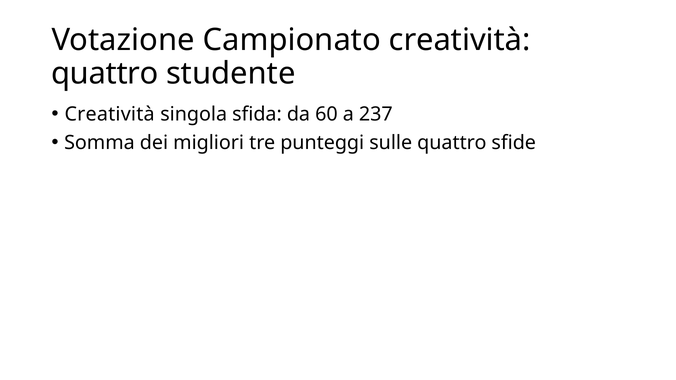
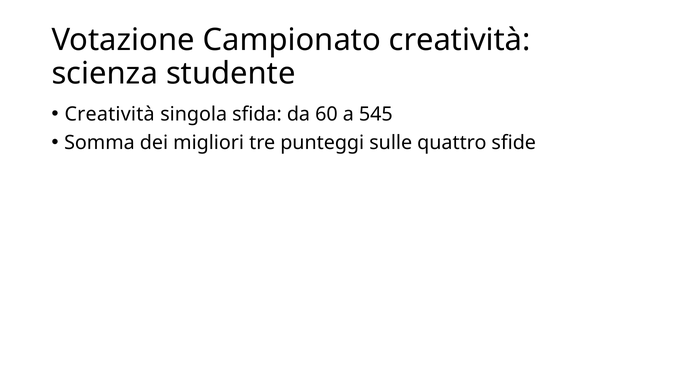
quattro at (105, 74): quattro -> scienza
237: 237 -> 545
